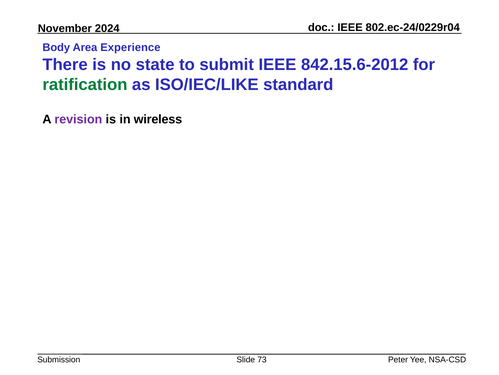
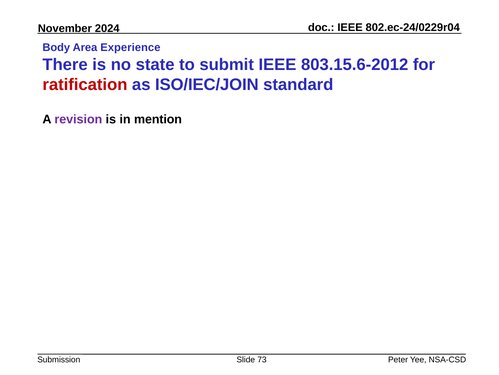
842.15.6-2012: 842.15.6-2012 -> 803.15.6-2012
ratification colour: green -> red
ISO/IEC/LIKE: ISO/IEC/LIKE -> ISO/IEC/JOIN
wireless: wireless -> mention
